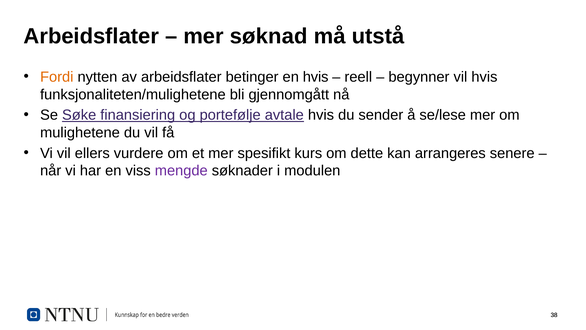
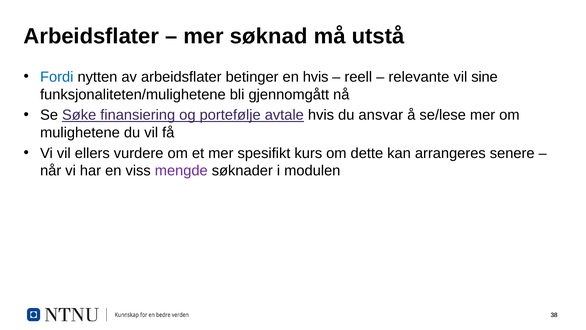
Fordi colour: orange -> blue
begynner: begynner -> relevante
vil hvis: hvis -> sine
sender: sender -> ansvar
